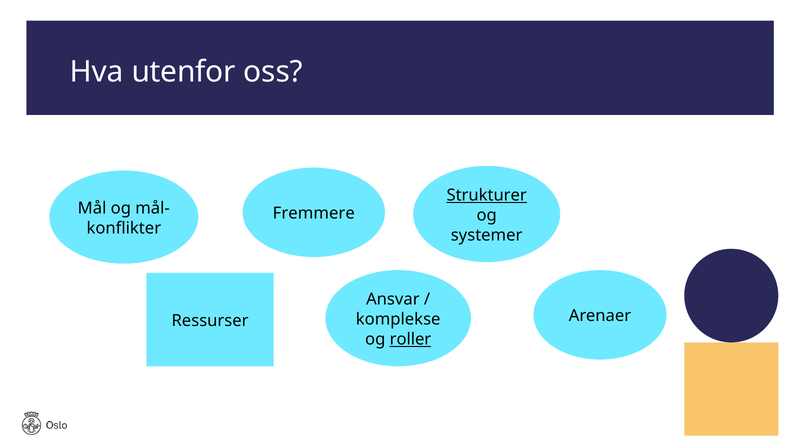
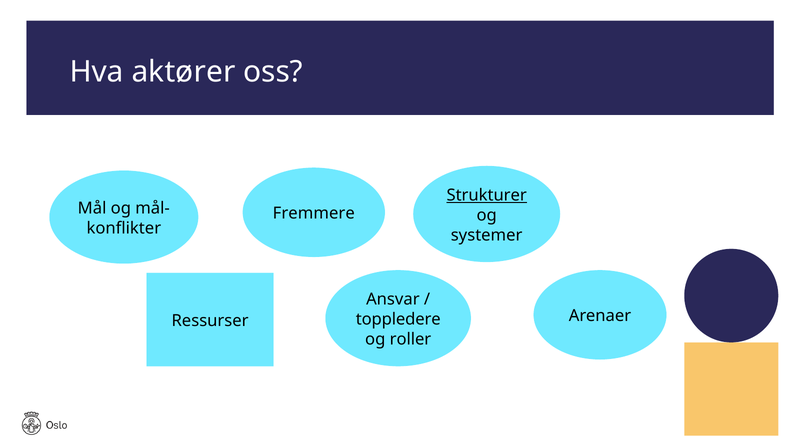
utenfor: utenfor -> aktører
komplekse: komplekse -> toppledere
roller underline: present -> none
